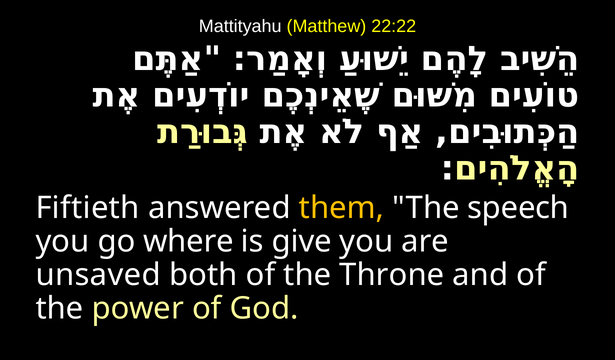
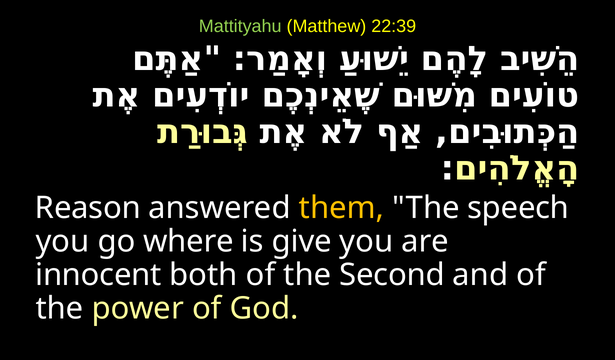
Mattityahu colour: white -> light green
22:22: 22:22 -> 22:39
Fiftieth: Fiftieth -> Reason
unsaved: unsaved -> innocent
Throne: Throne -> Second
